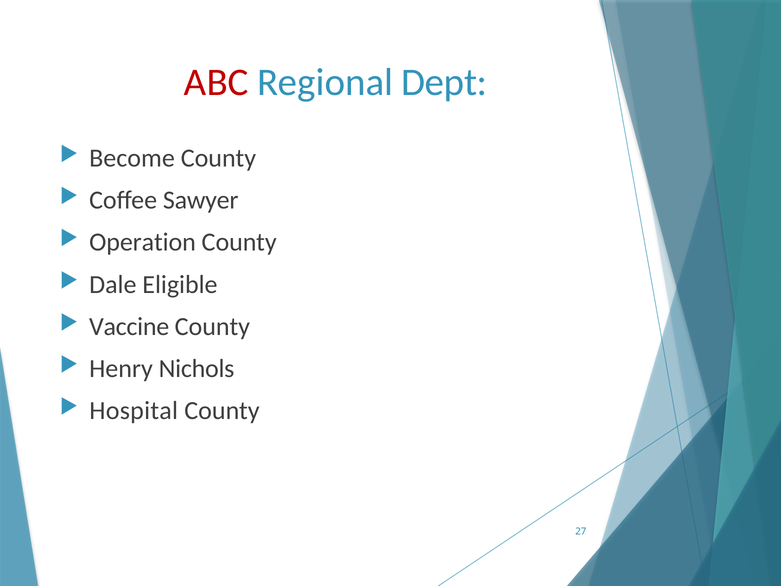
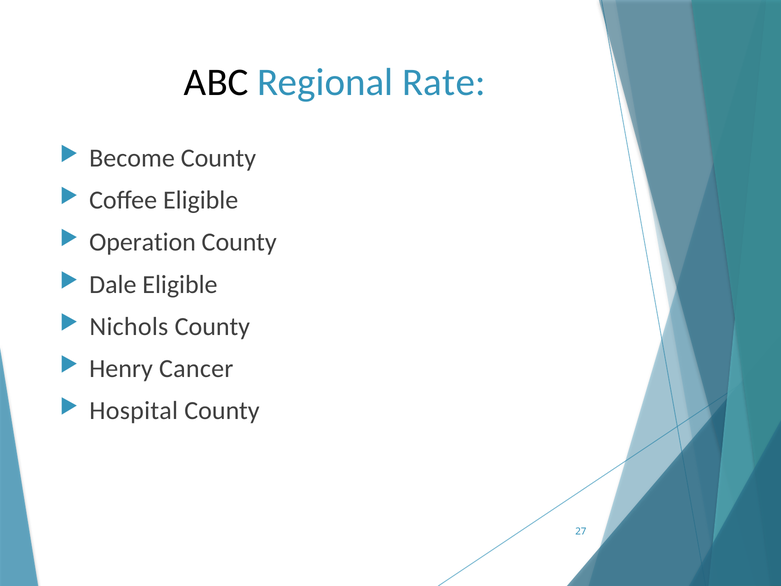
ABC colour: red -> black
Dept: Dept -> Rate
Coffee Sawyer: Sawyer -> Eligible
Vaccine: Vaccine -> Nichols
Nichols: Nichols -> Cancer
